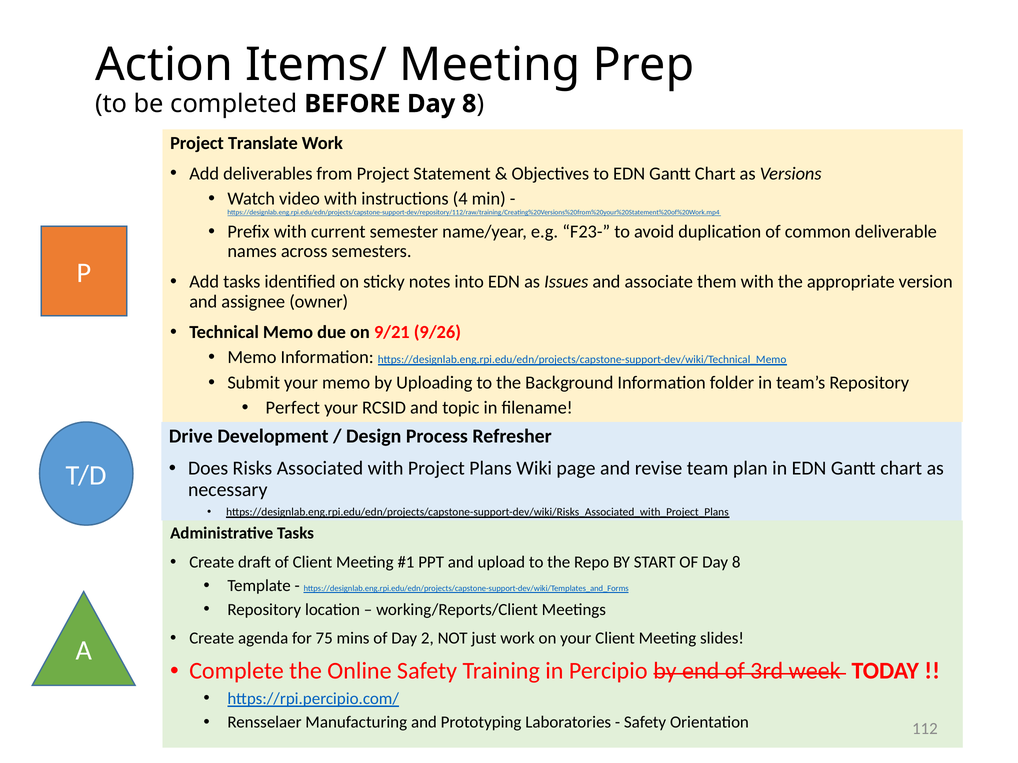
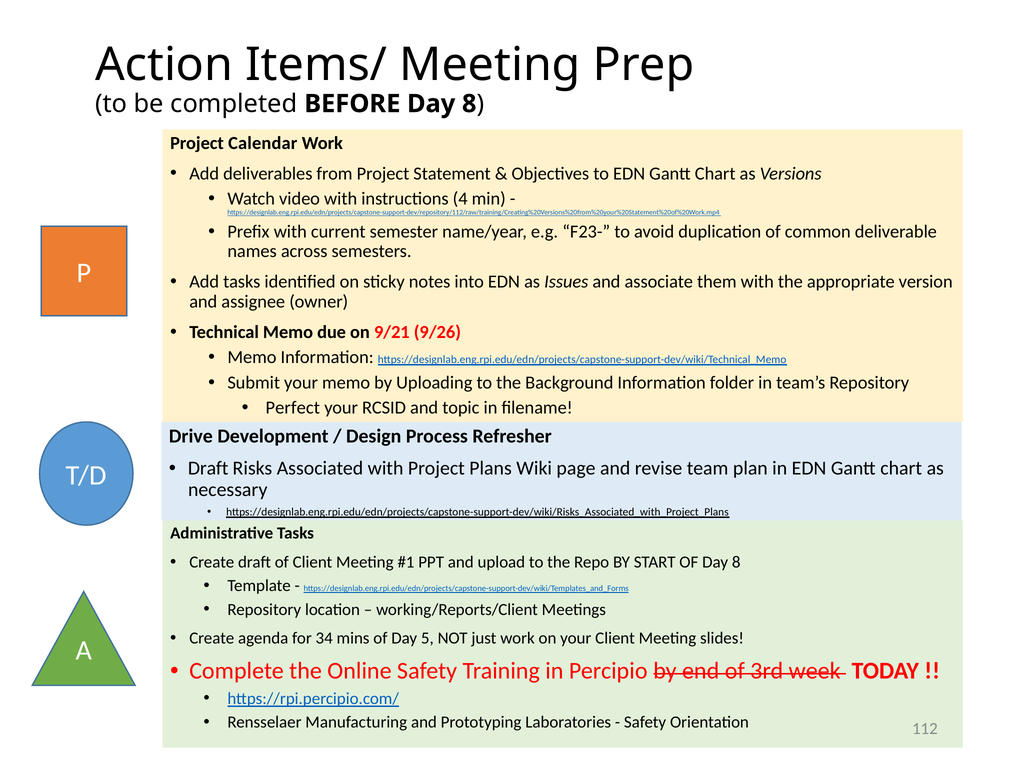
Translate: Translate -> Calendar
Does at (208, 469): Does -> Draft
75: 75 -> 34
2: 2 -> 5
